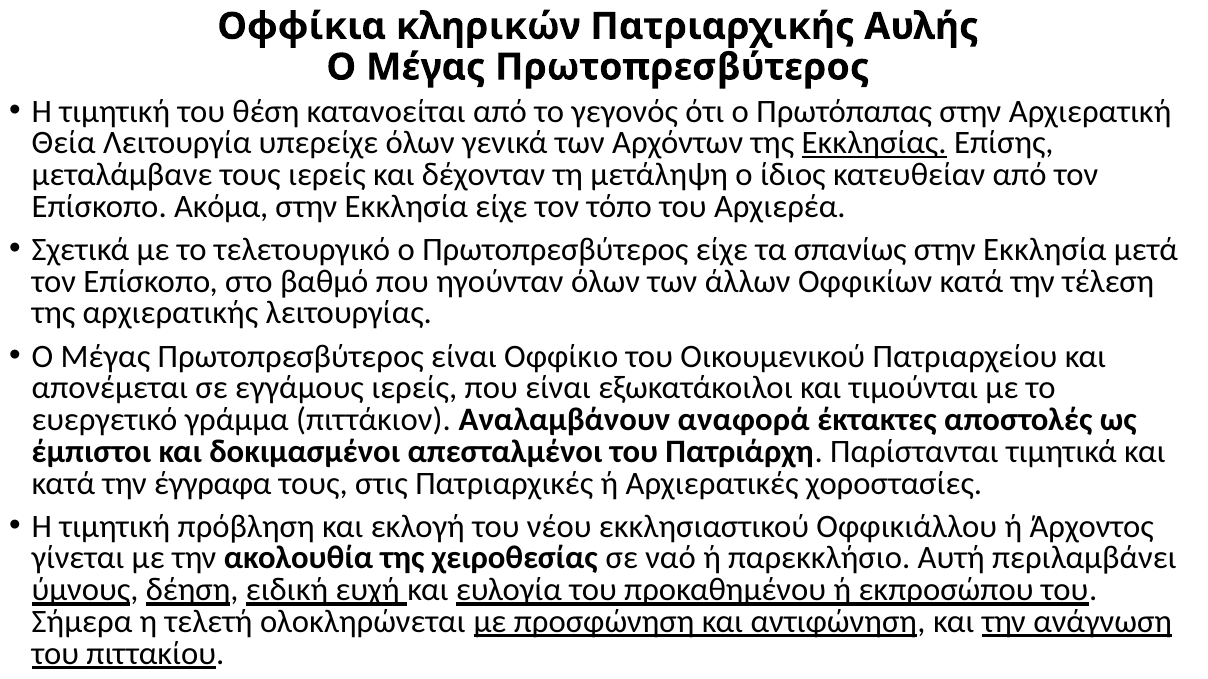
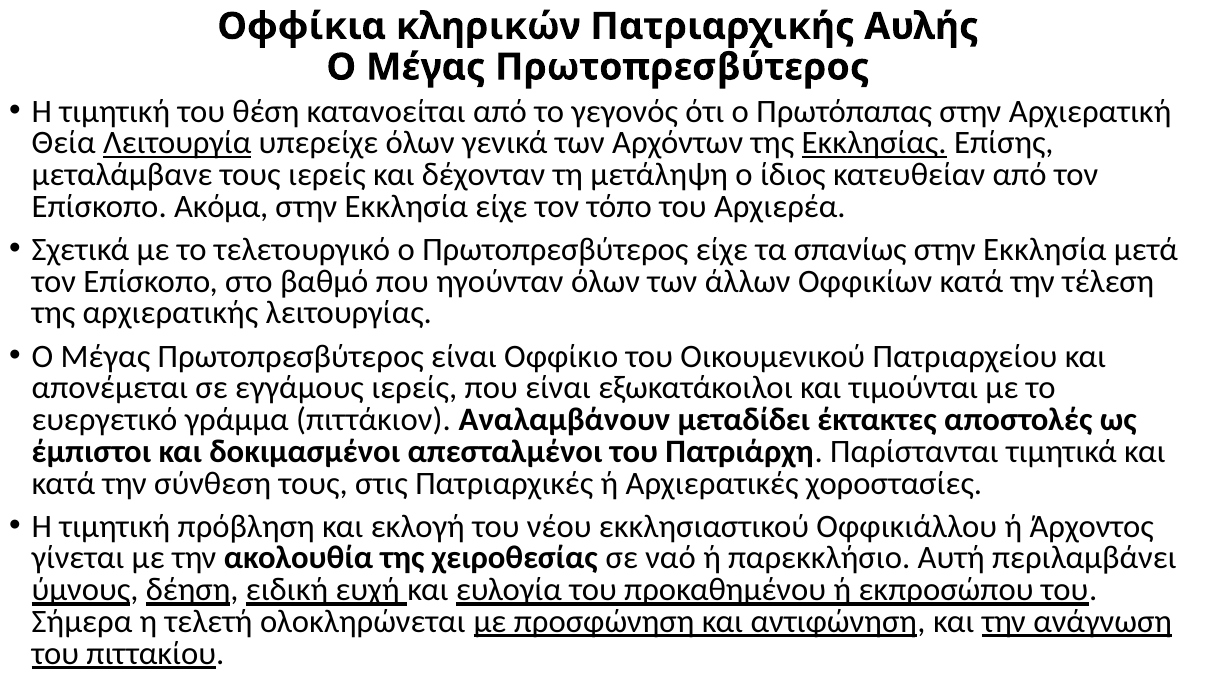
Λειτουργία underline: none -> present
αναφορά: αναφορά -> μεταδίδει
έγγραφα: έγγραφα -> σύνθεση
